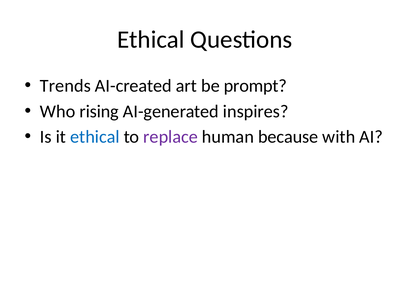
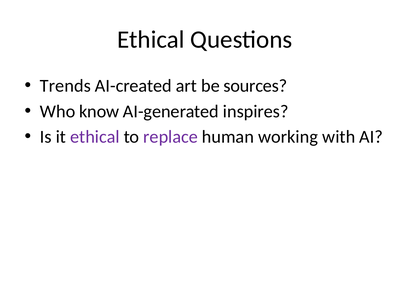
prompt: prompt -> sources
rising: rising -> know
ethical at (95, 137) colour: blue -> purple
because: because -> working
